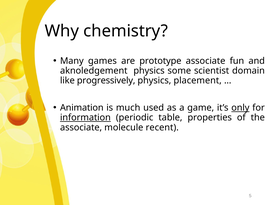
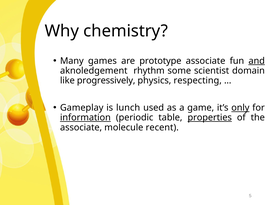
and underline: none -> present
aknoledgement physics: physics -> rhythm
placement: placement -> respecting
Animation: Animation -> Gameplay
much: much -> lunch
properties underline: none -> present
